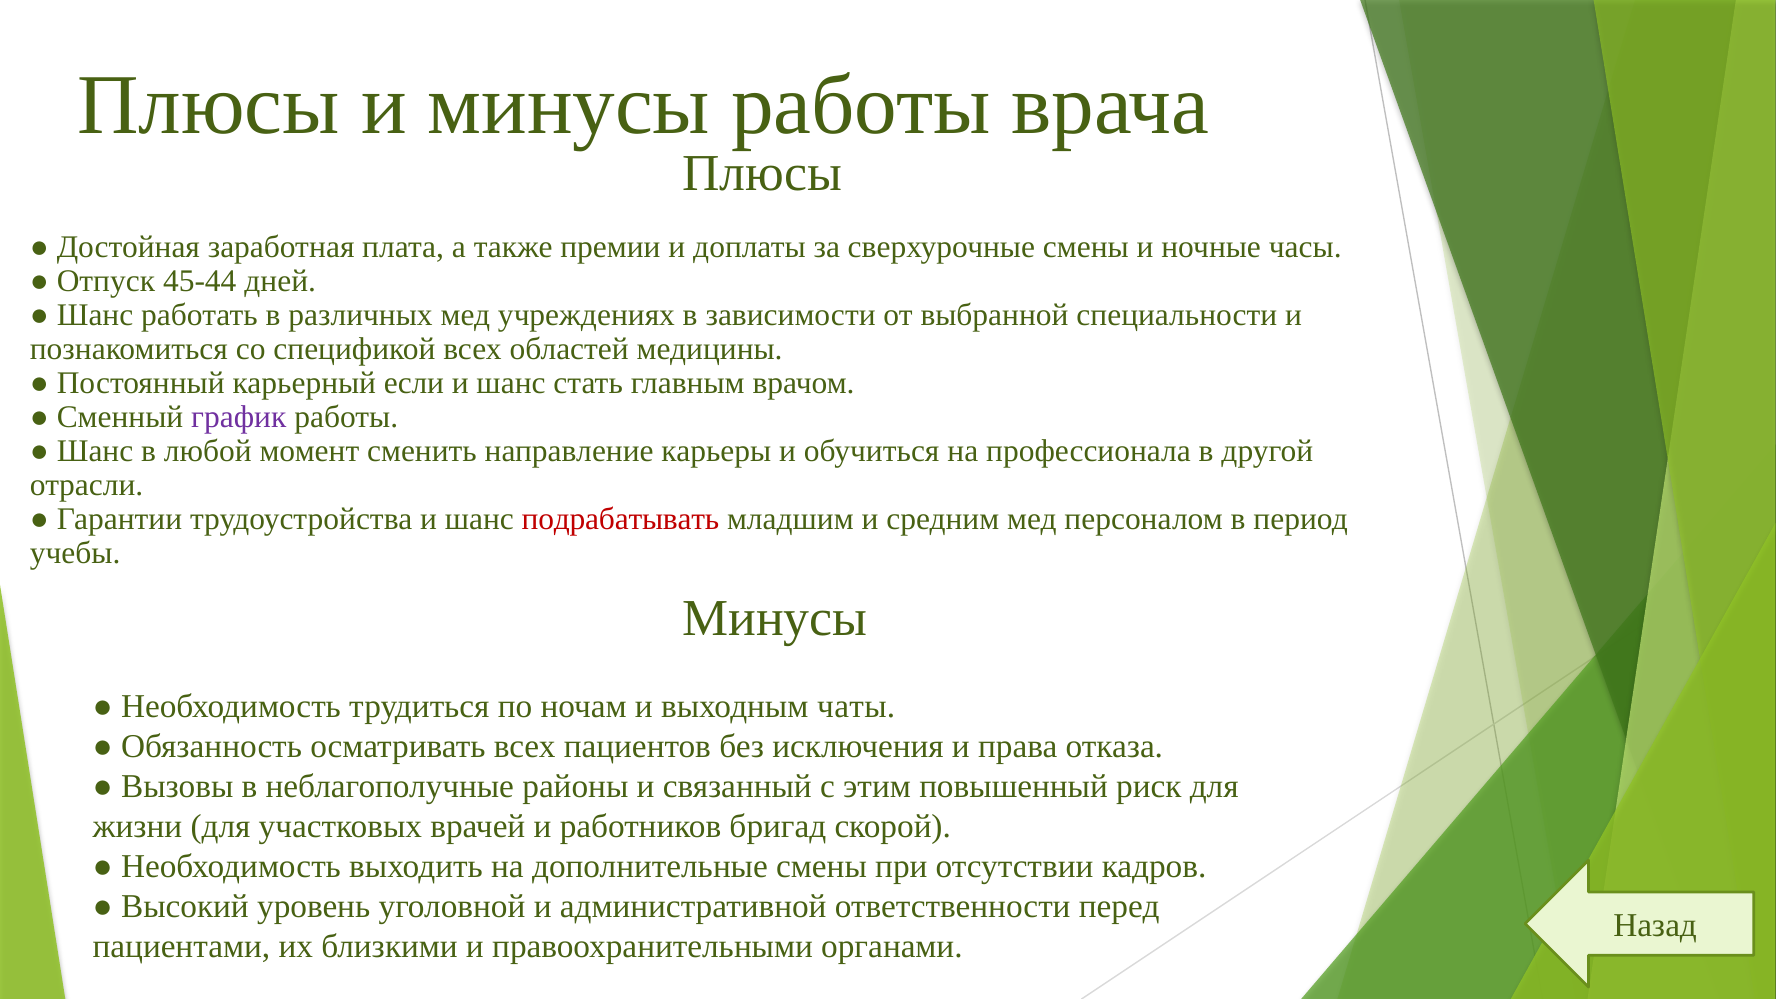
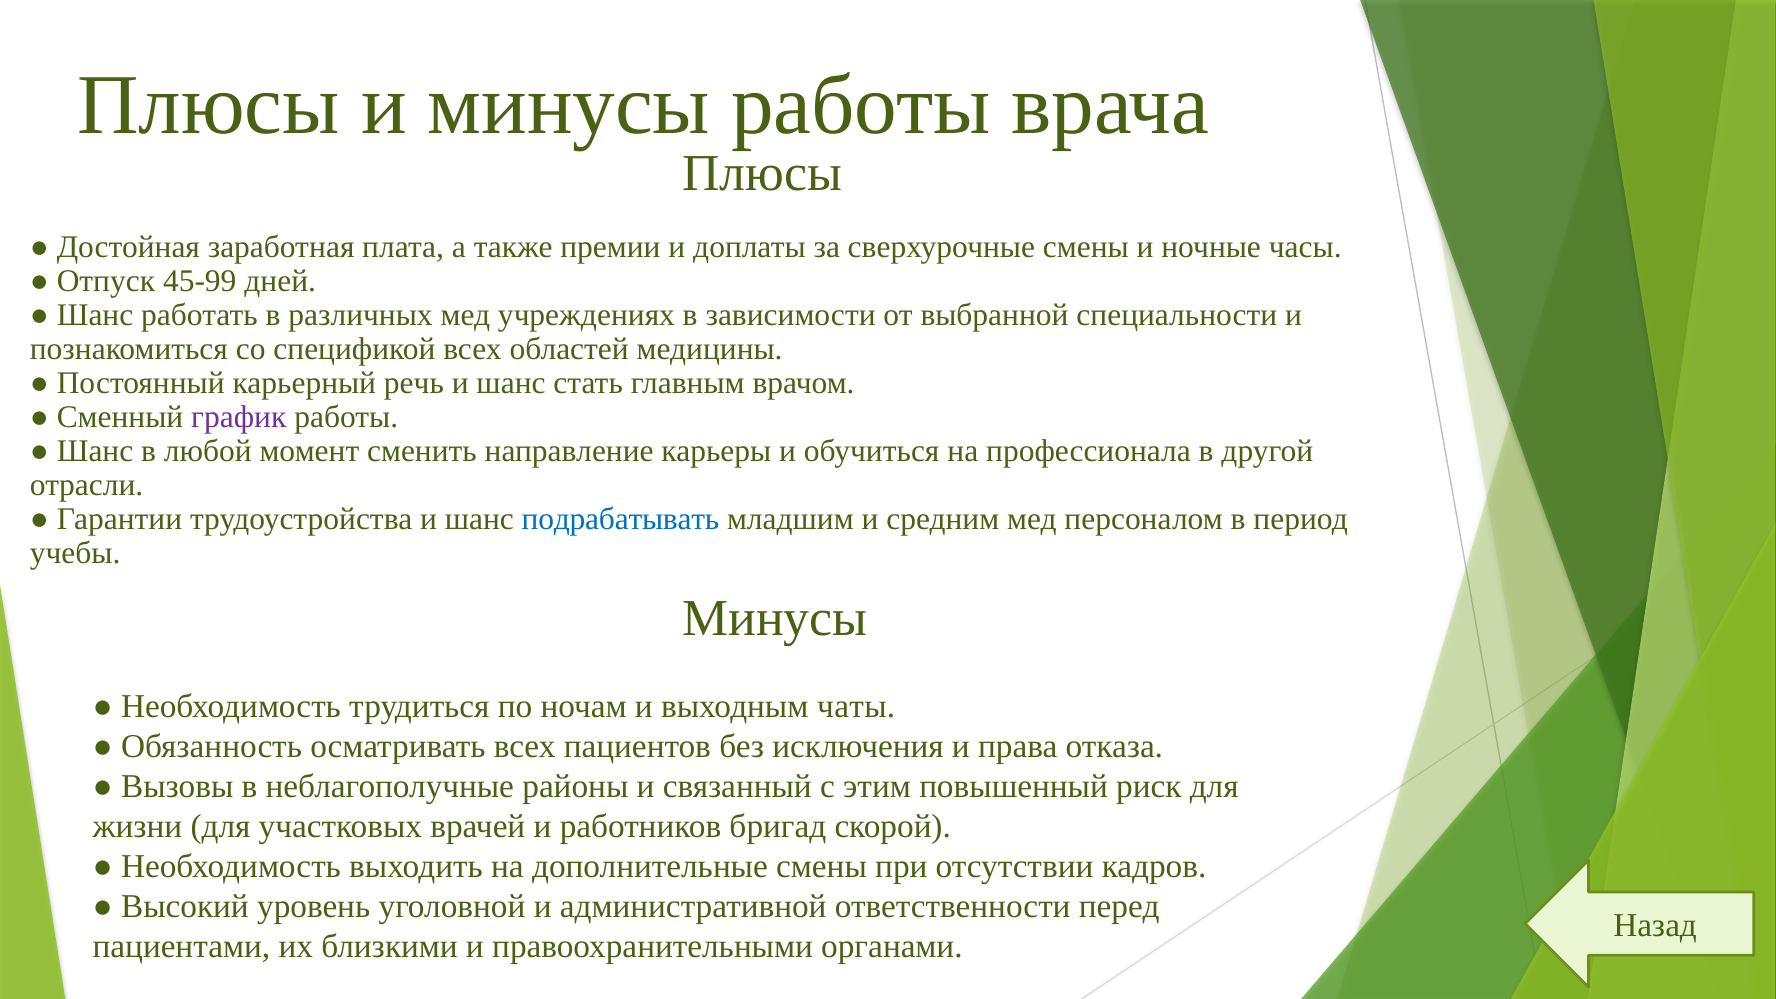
45-44: 45-44 -> 45-99
если: если -> речь
подрабатывать colour: red -> blue
